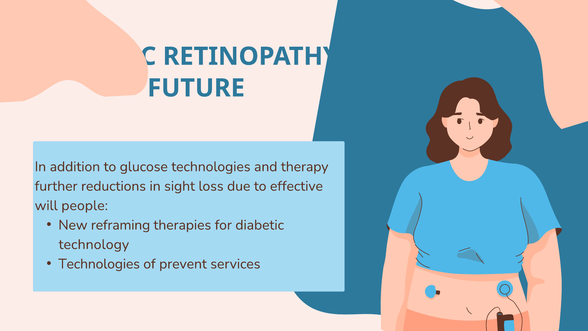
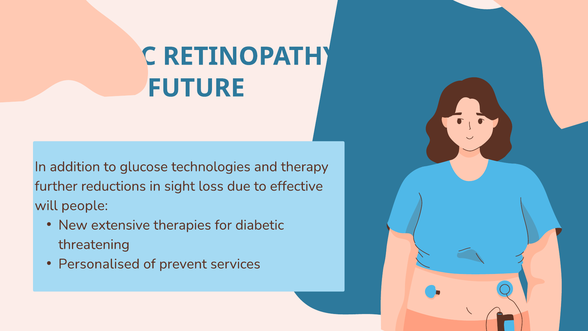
reframing: reframing -> extensive
technology: technology -> threatening
Technologies at (99, 264): Technologies -> Personalised
